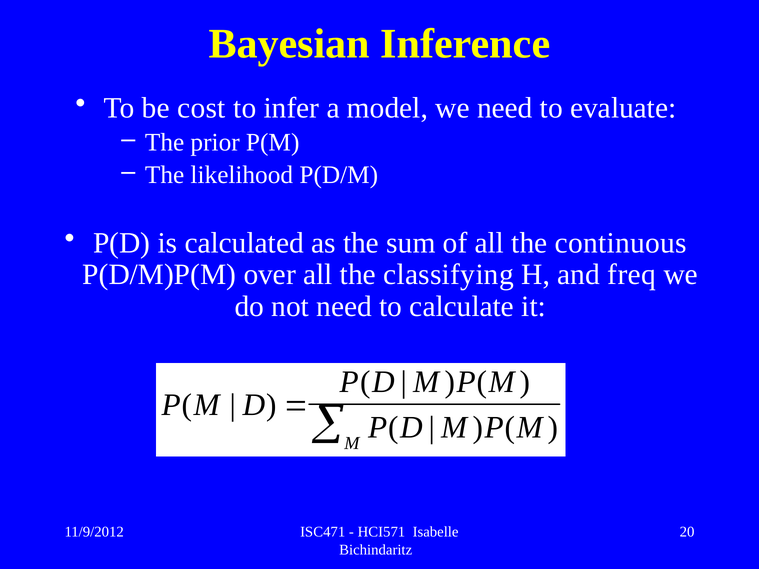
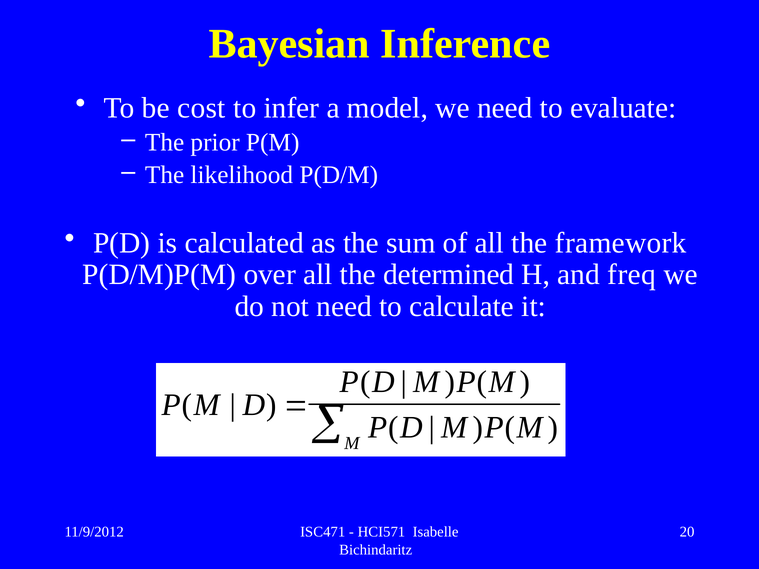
continuous: continuous -> framework
classifying: classifying -> determined
